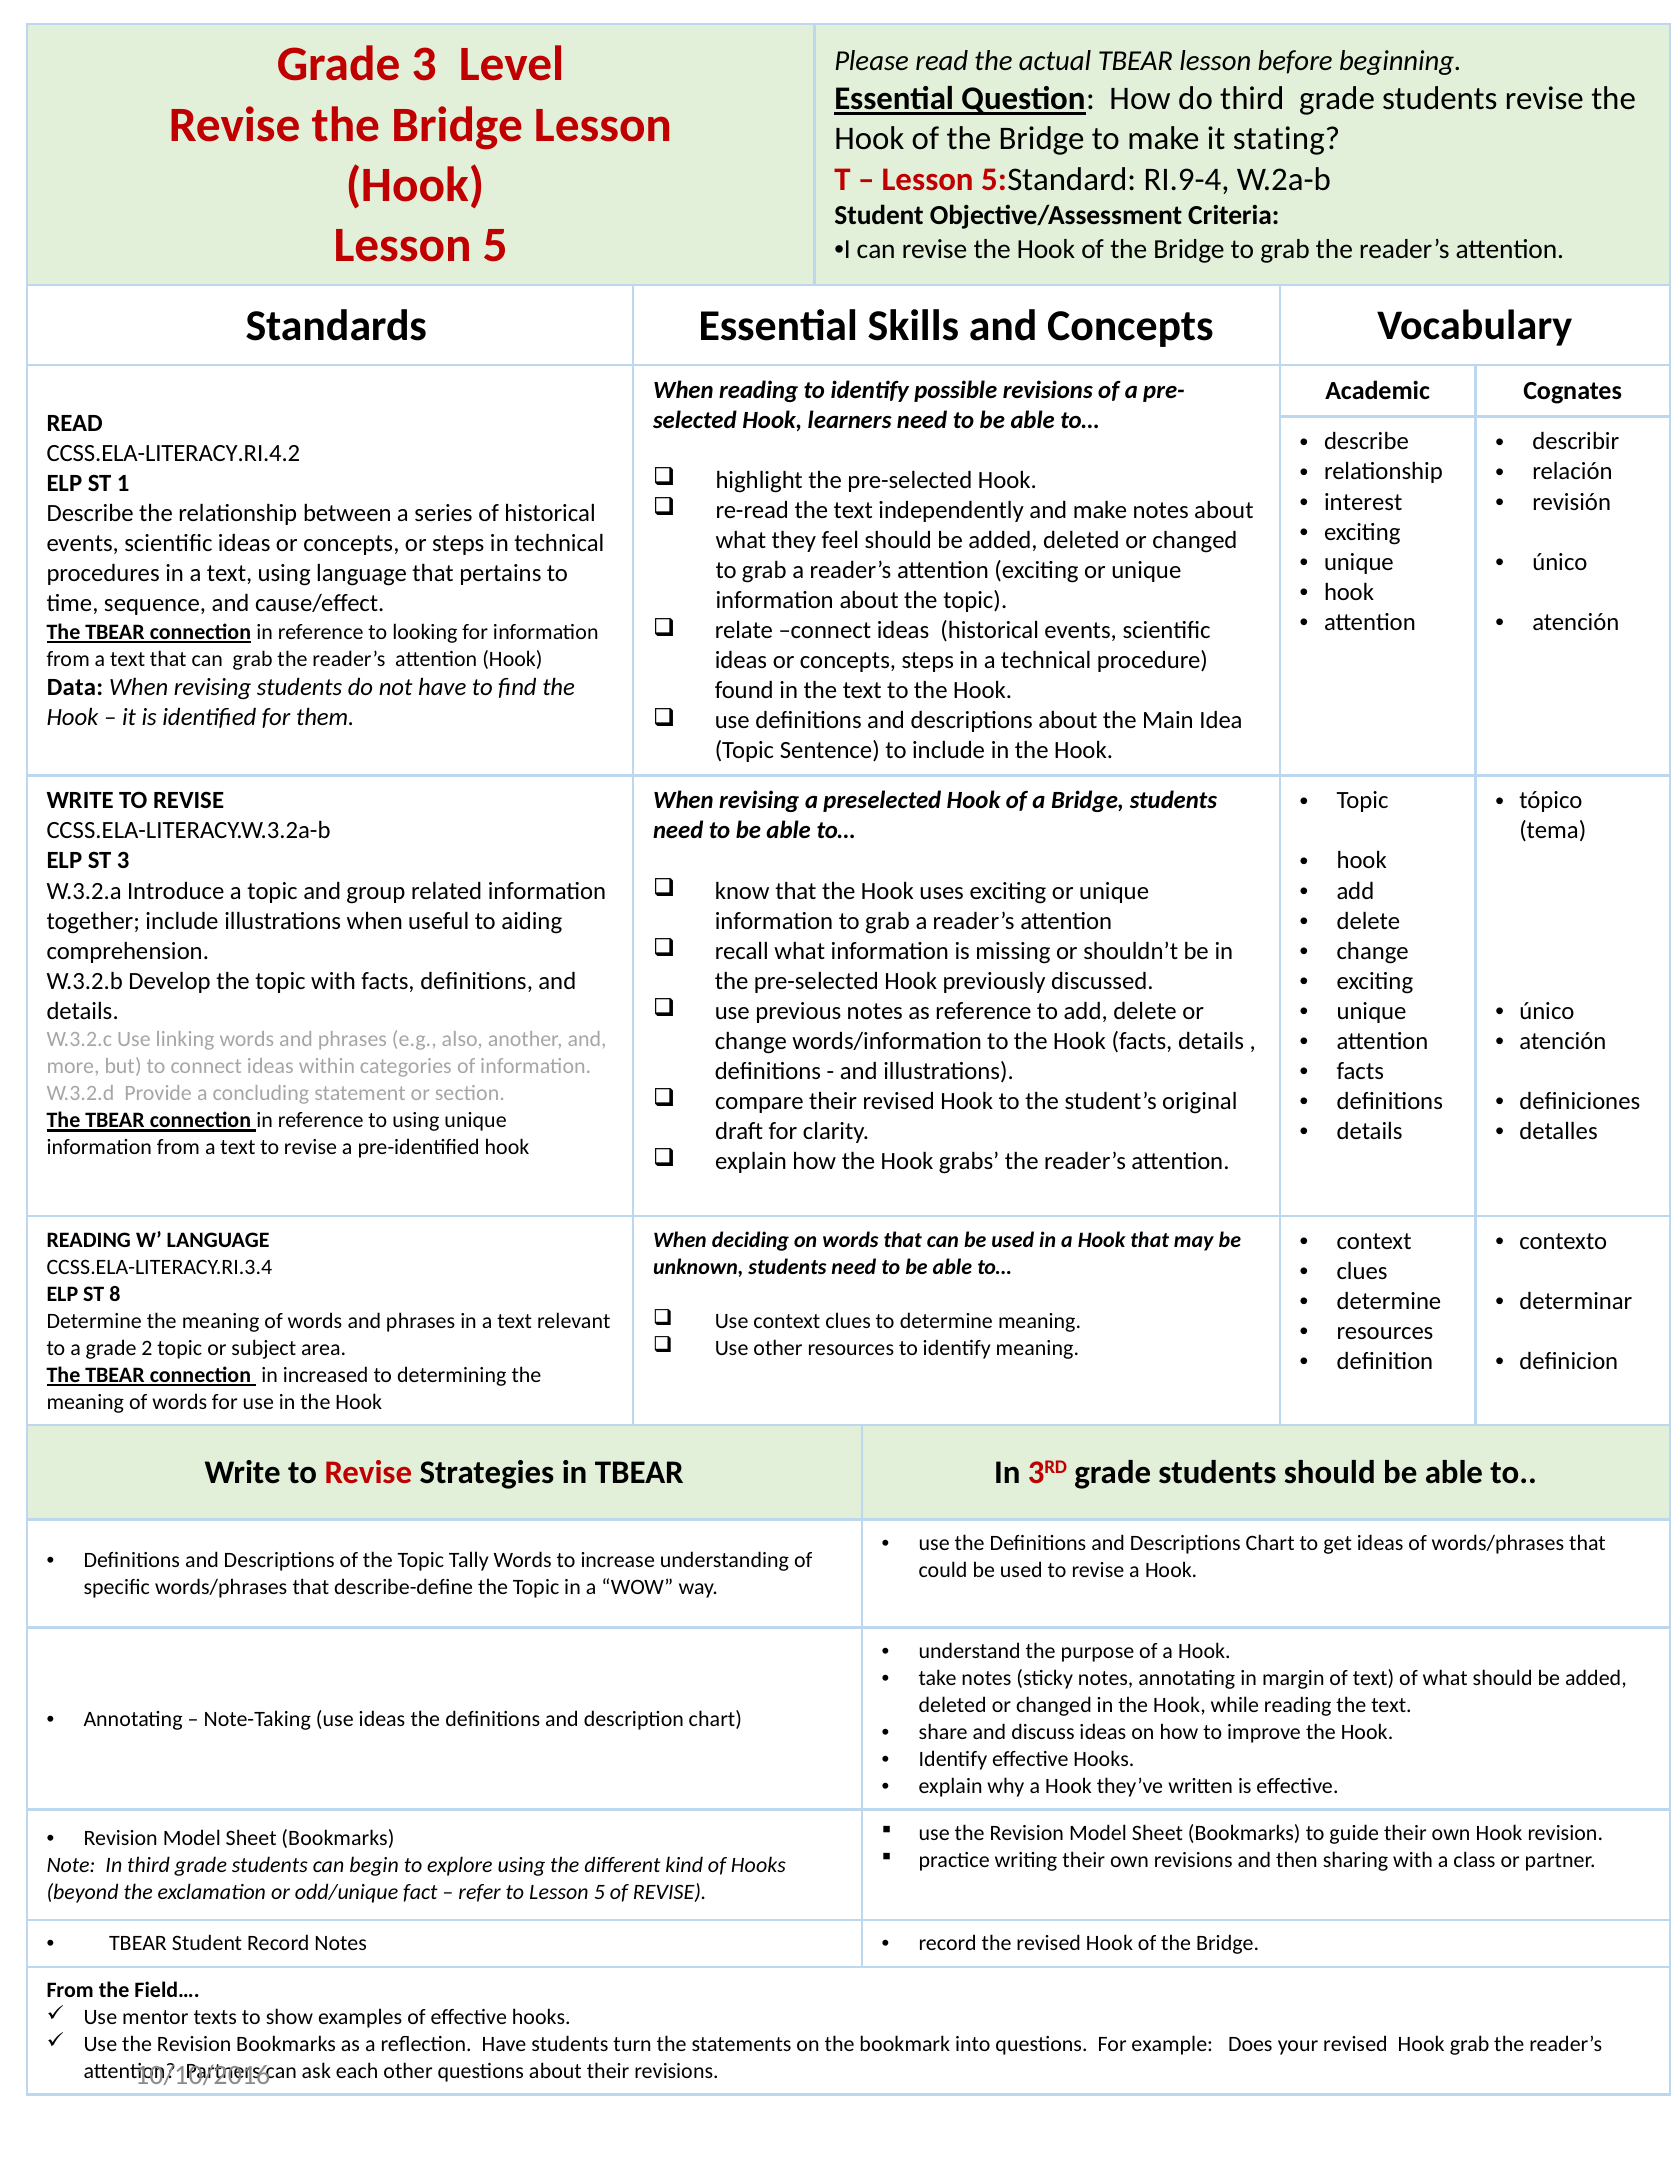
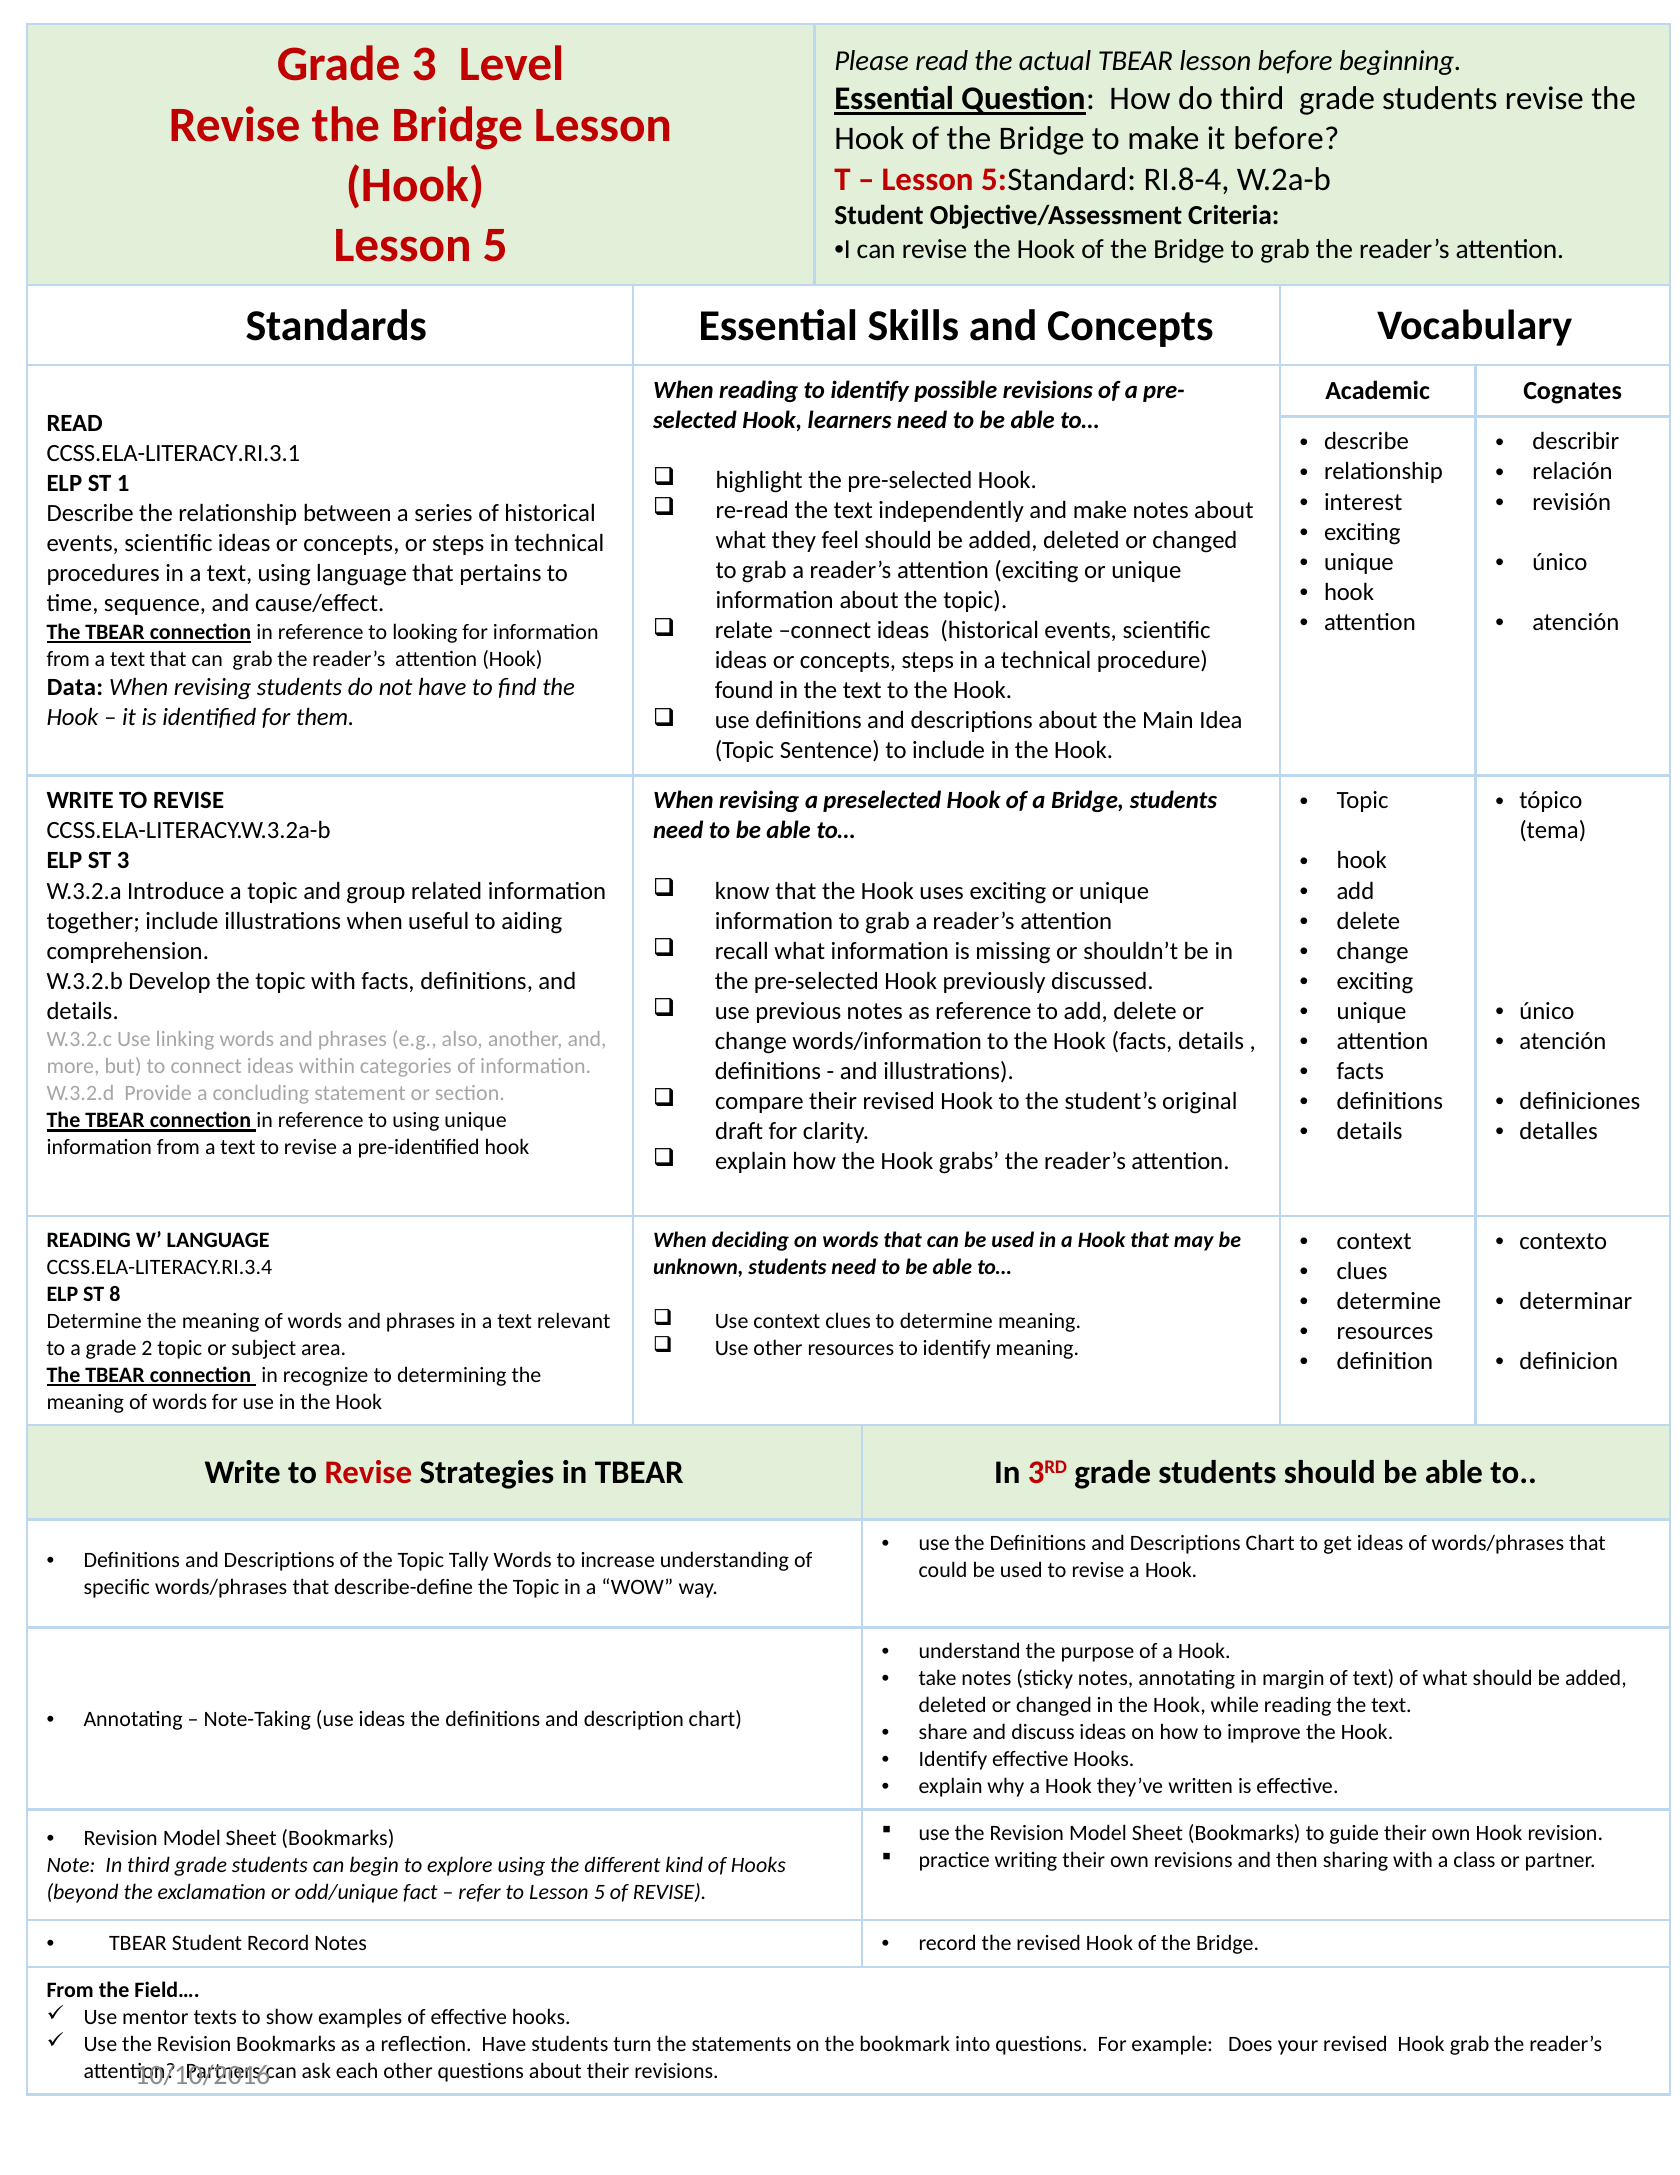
it stating: stating -> before
RI.9-4: RI.9-4 -> RI.8-4
CCSS.ELA-LITERACY.RI.4.2: CCSS.ELA-LITERACY.RI.4.2 -> CCSS.ELA-LITERACY.RI.3.1
increased: increased -> recognize
